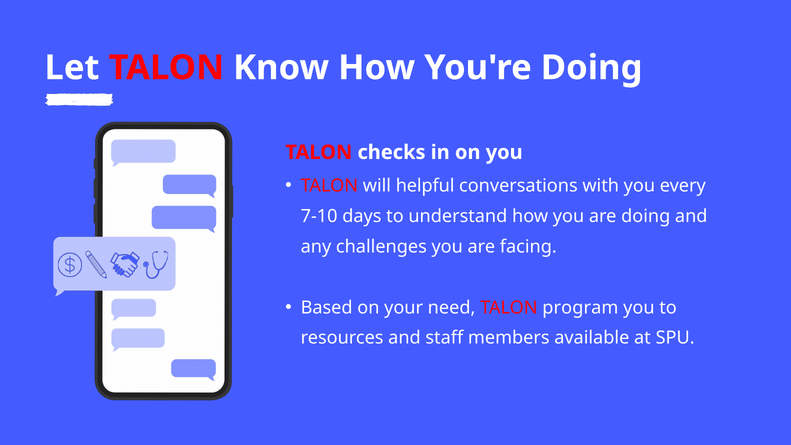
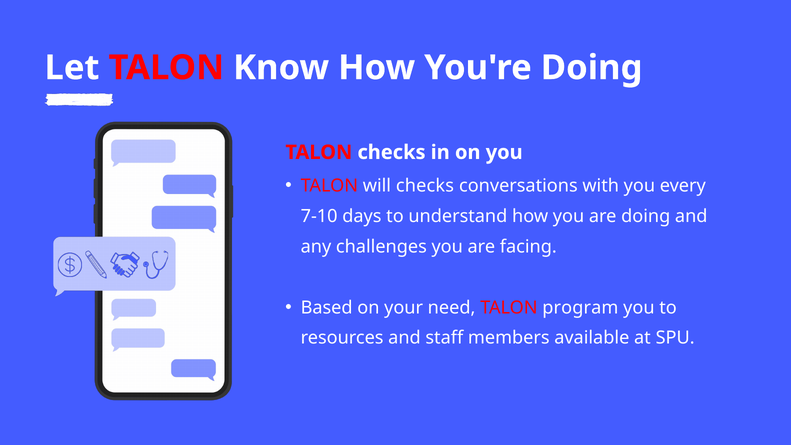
will helpful: helpful -> checks
